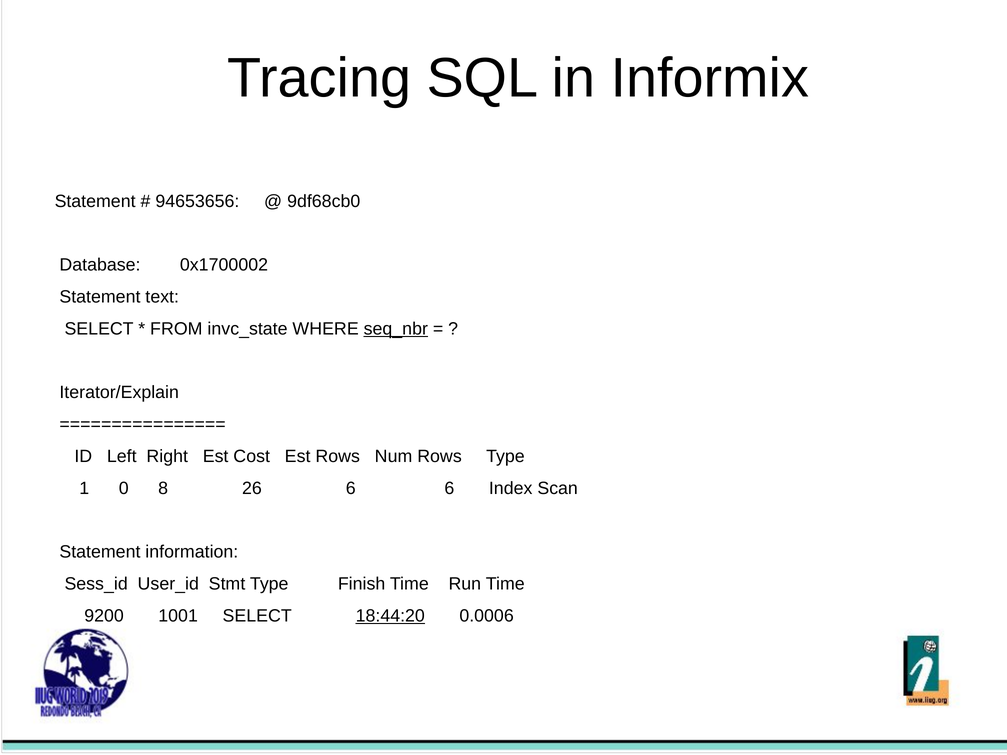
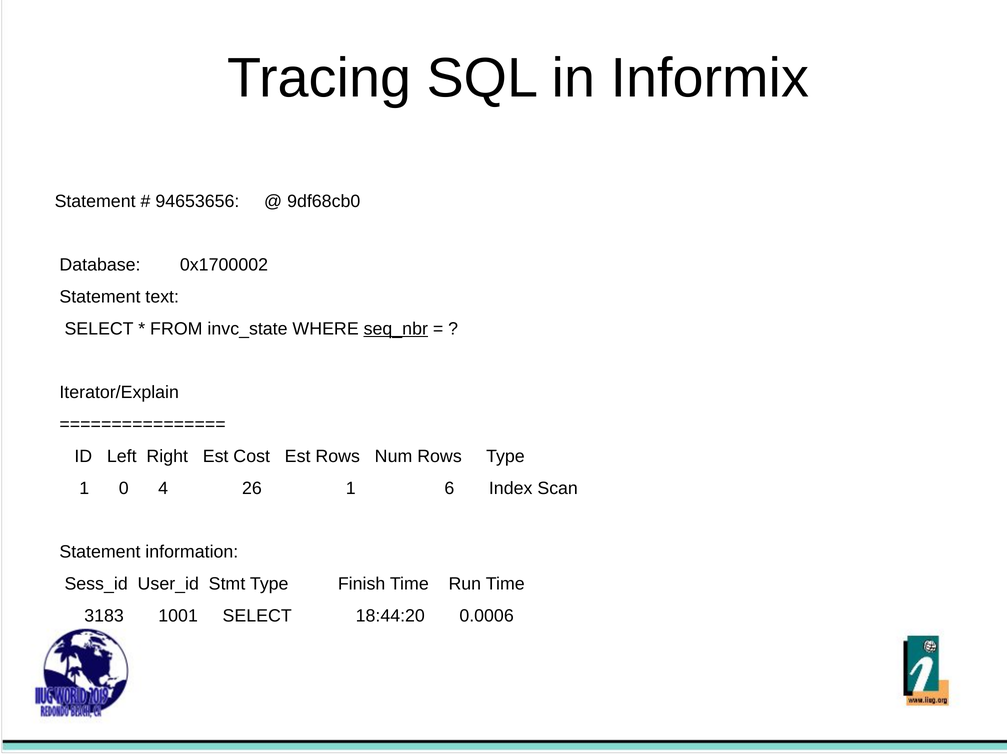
8: 8 -> 4
26 6: 6 -> 1
9200: 9200 -> 3183
18:44:20 underline: present -> none
